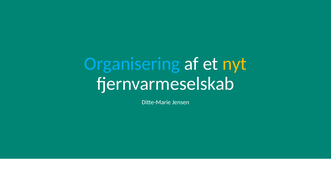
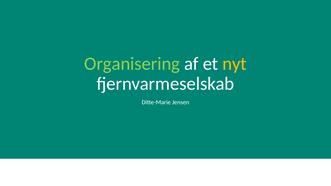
Organisering colour: light blue -> light green
